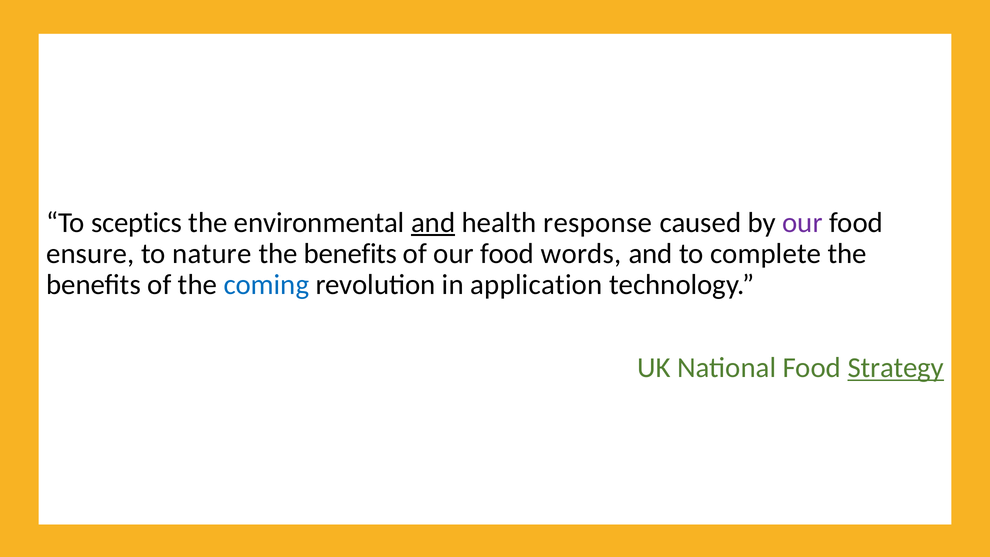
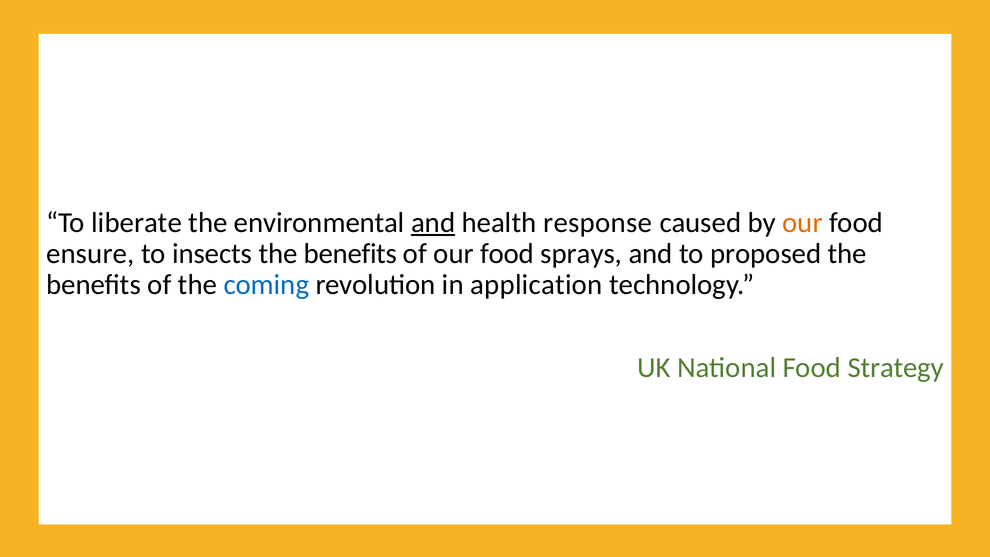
sceptics: sceptics -> liberate
our at (802, 222) colour: purple -> orange
nature: nature -> insects
words: words -> sprays
complete: complete -> proposed
Strategy underline: present -> none
